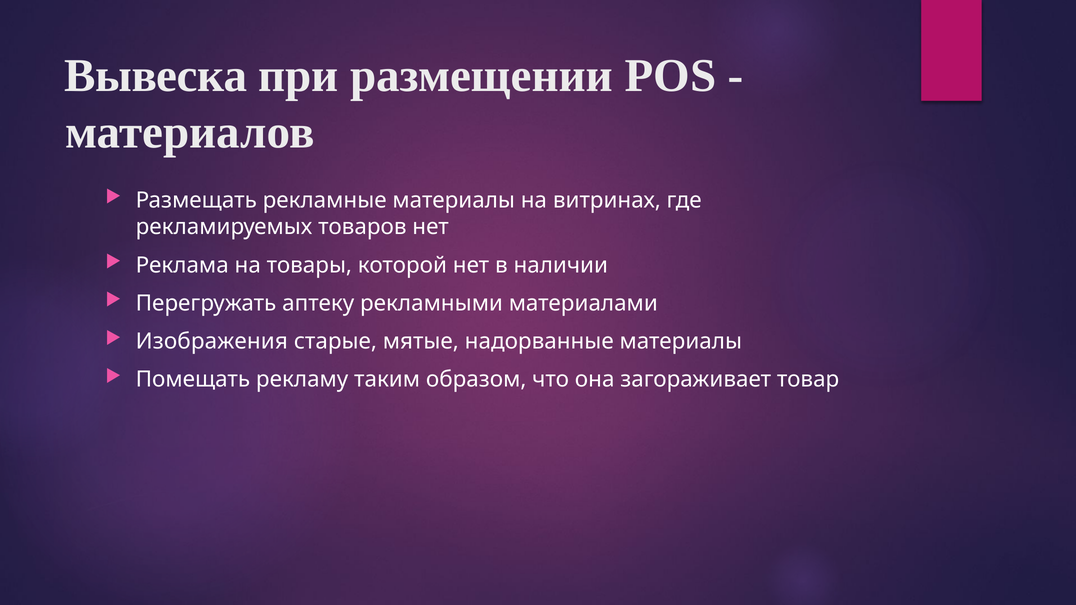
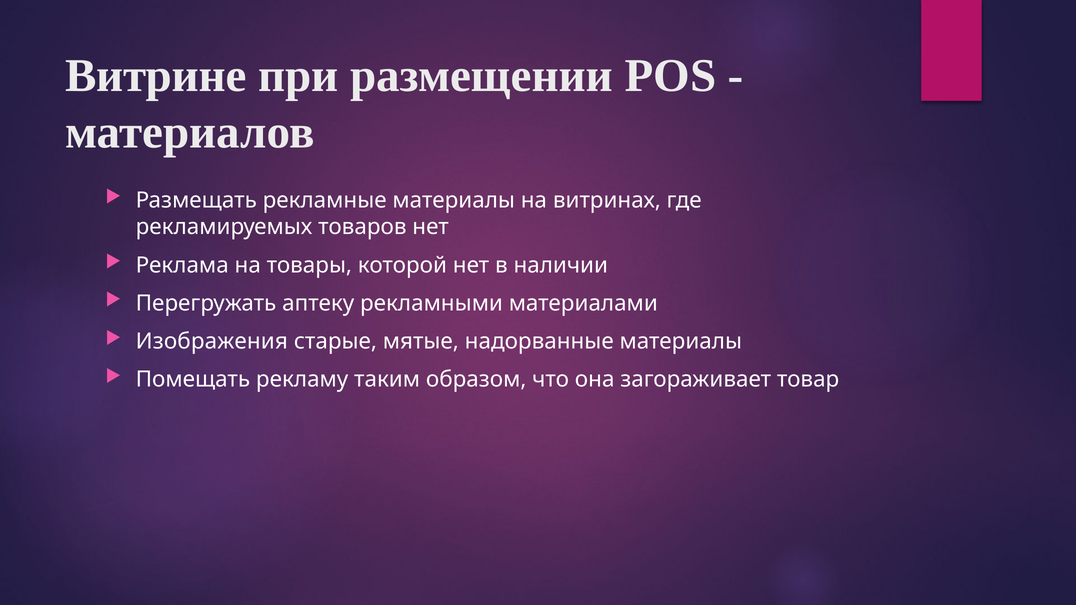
Вывеска: Вывеска -> Витрине
